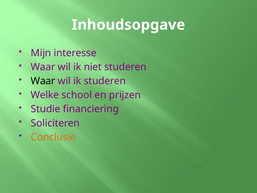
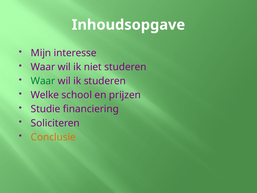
Waar at (43, 81) colour: black -> green
